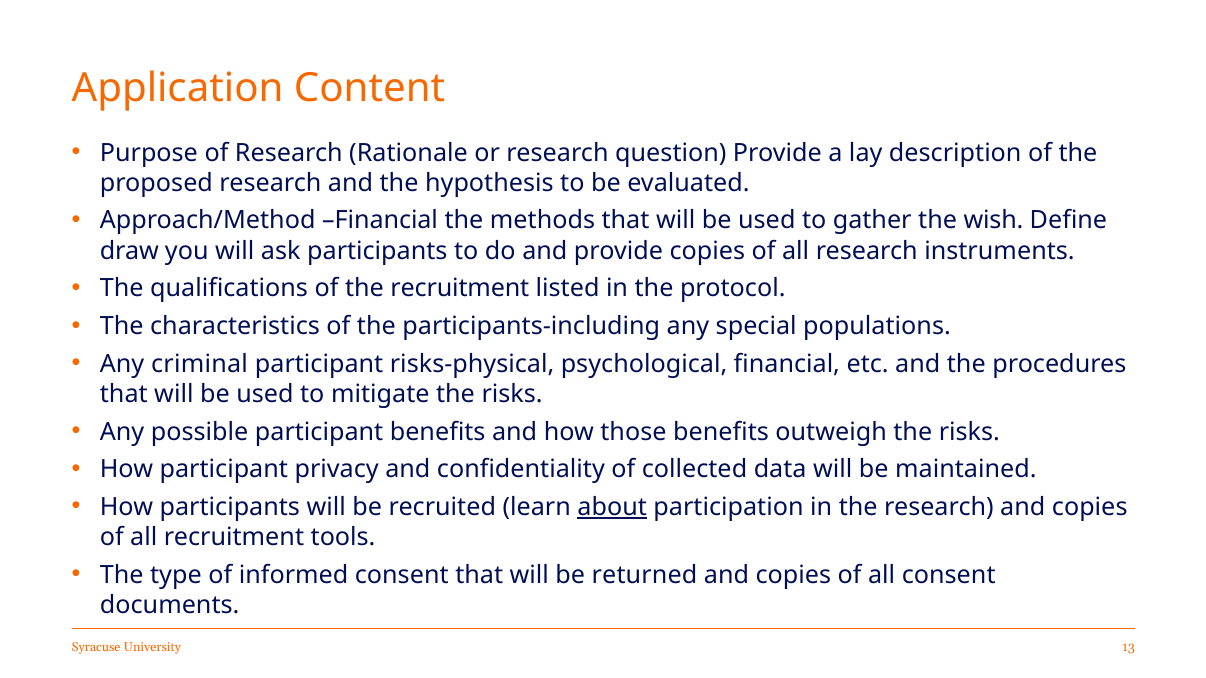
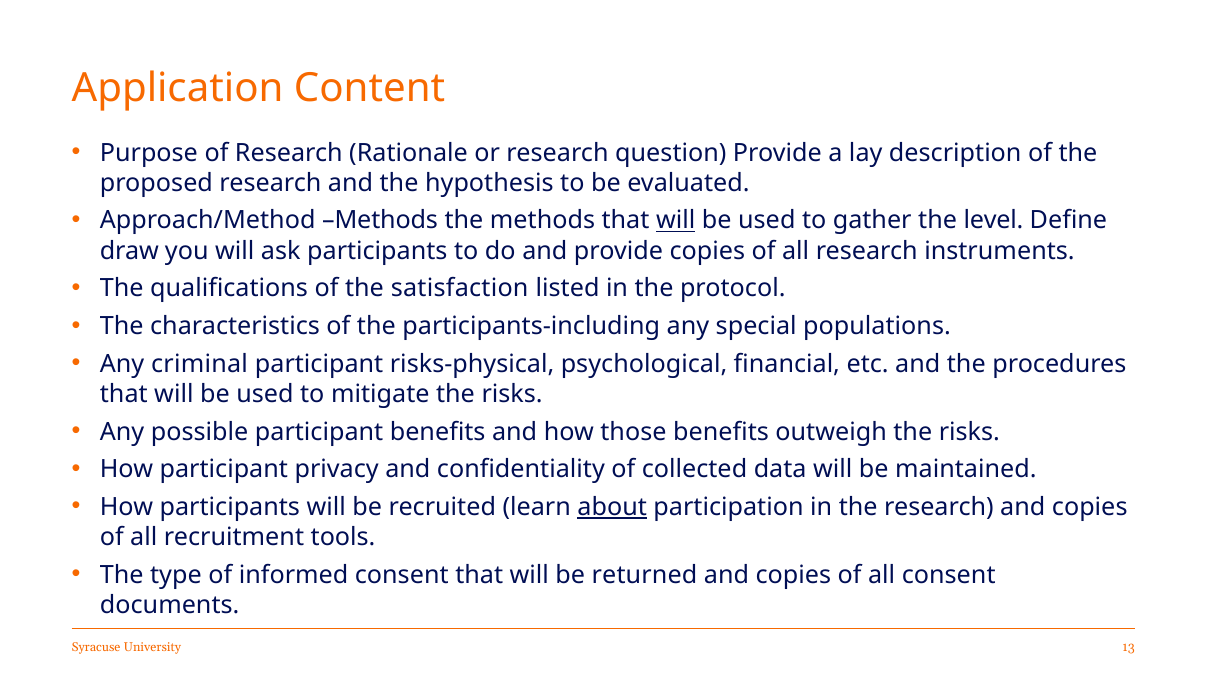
Approach/Method Financial: Financial -> Methods
will at (676, 221) underline: none -> present
wish: wish -> level
the recruitment: recruitment -> satisfaction
